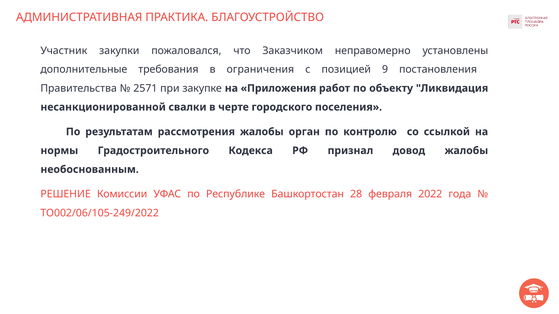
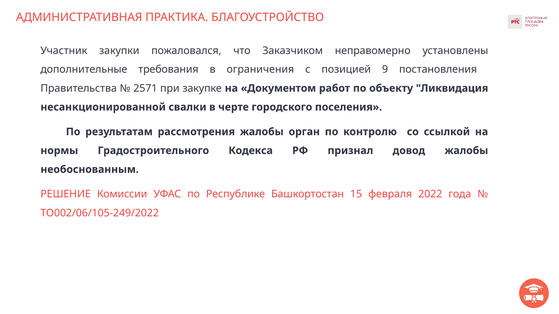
Приложения: Приложения -> Документом
28: 28 -> 15
